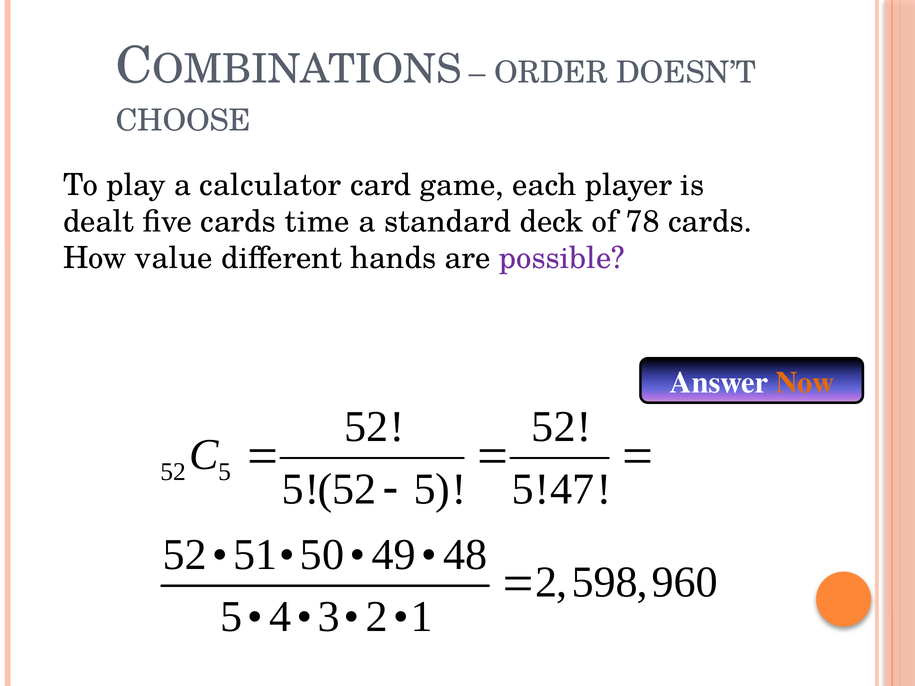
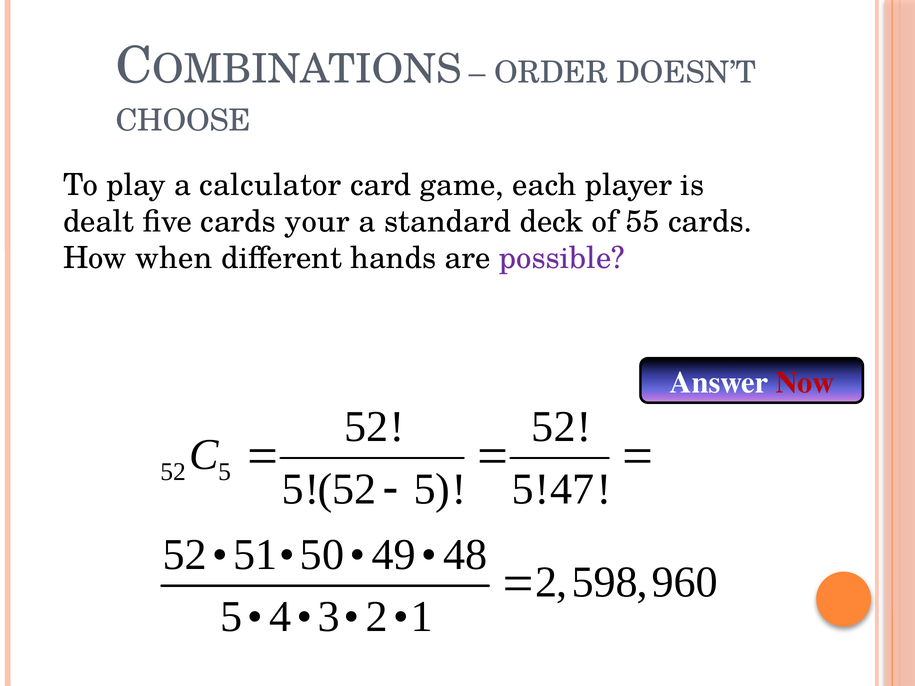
time: time -> your
78: 78 -> 55
value: value -> when
Now colour: orange -> red
